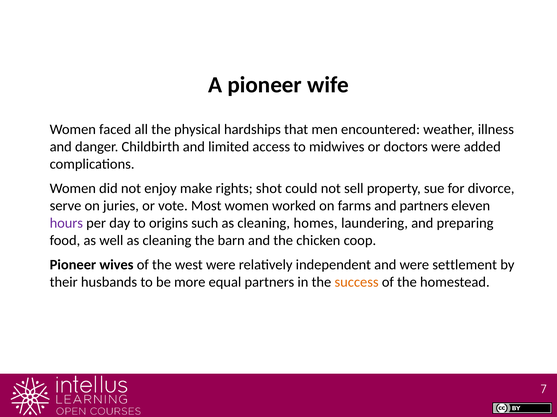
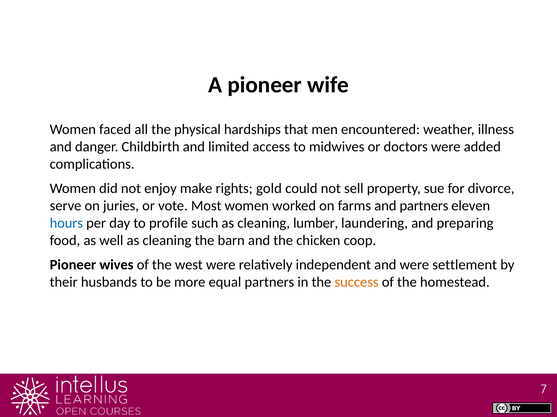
shot: shot -> gold
hours colour: purple -> blue
origins: origins -> profile
homes: homes -> lumber
